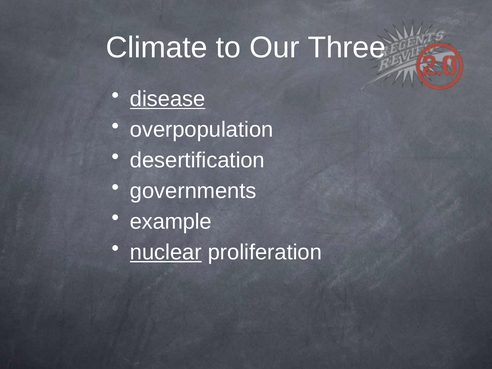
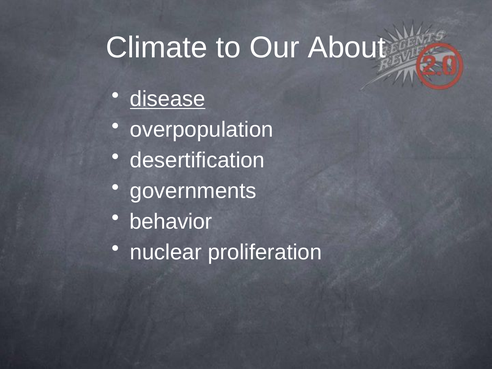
Three: Three -> About
example: example -> behavior
nuclear underline: present -> none
